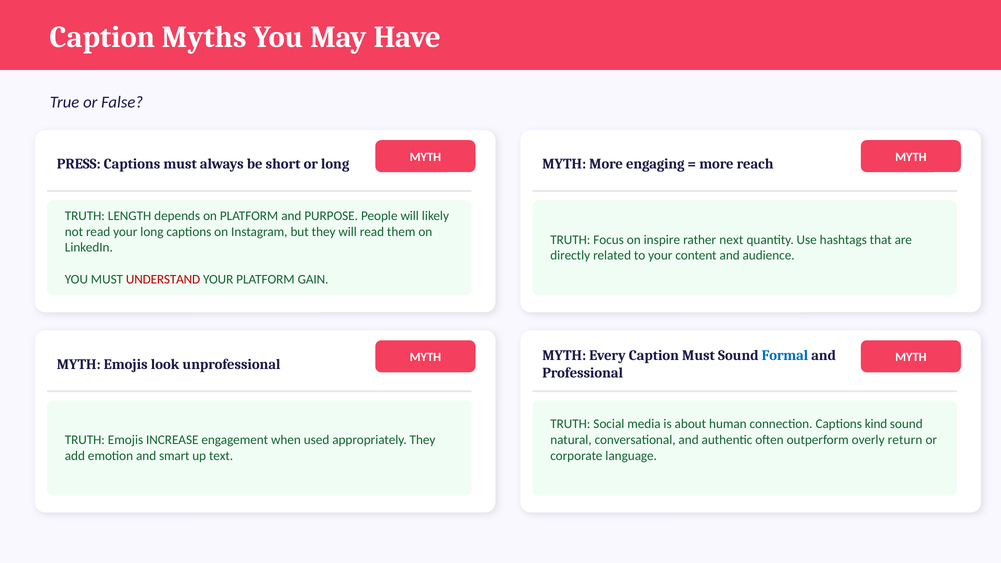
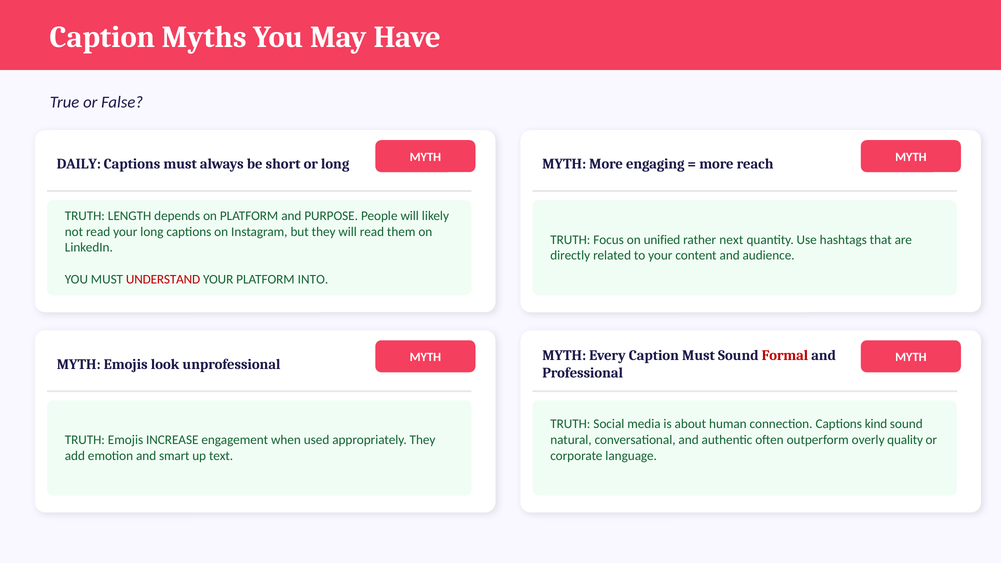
PRESS: PRESS -> DAILY
inspire: inspire -> unified
GAIN: GAIN -> INTO
Formal colour: blue -> red
return: return -> quality
